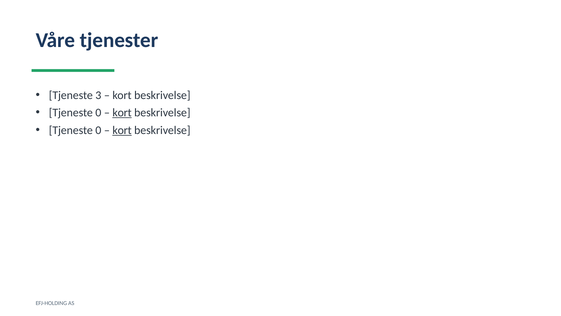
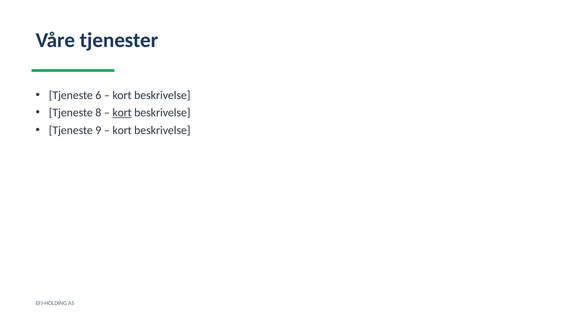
3: 3 -> 6
0 at (98, 113): 0 -> 8
0 at (98, 130): 0 -> 9
kort at (122, 130) underline: present -> none
